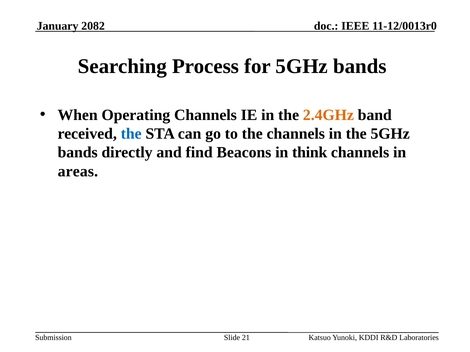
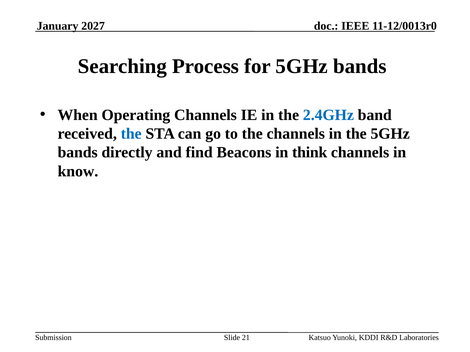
2082: 2082 -> 2027
2.4GHz colour: orange -> blue
areas: areas -> know
